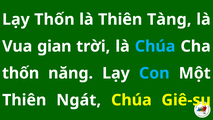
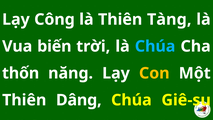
Lạy Thốn: Thốn -> Công
gian: gian -> biến
Con colour: light blue -> yellow
Ngát: Ngát -> Dâng
